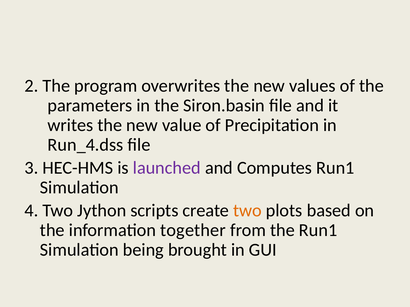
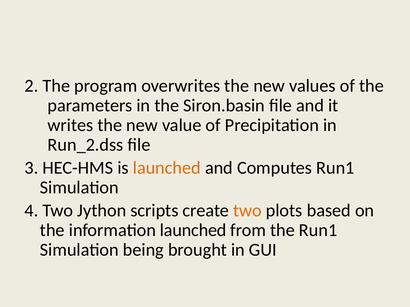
Run_4.dss: Run_4.dss -> Run_2.dss
launched at (167, 168) colour: purple -> orange
information together: together -> launched
